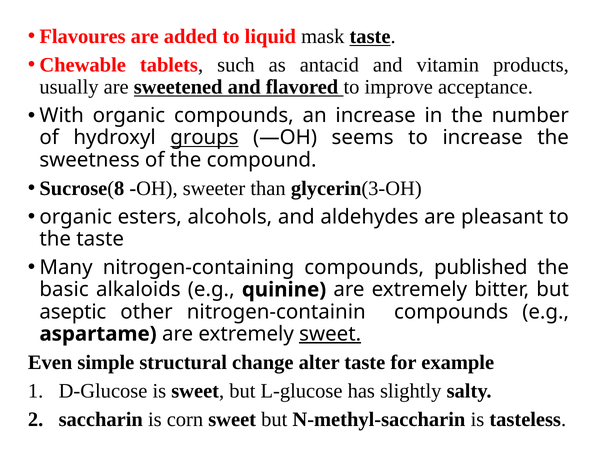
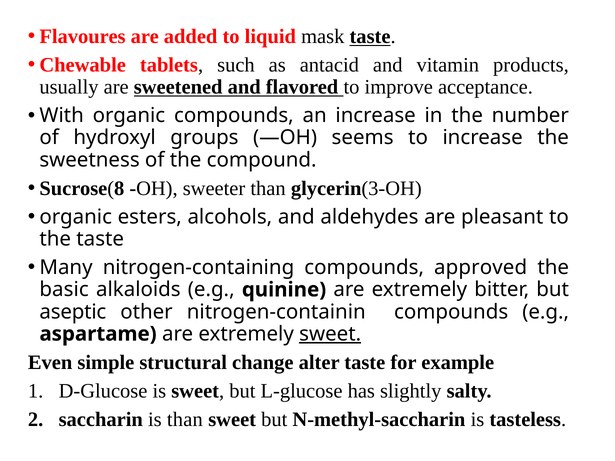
groups underline: present -> none
published: published -> approved
is corn: corn -> than
